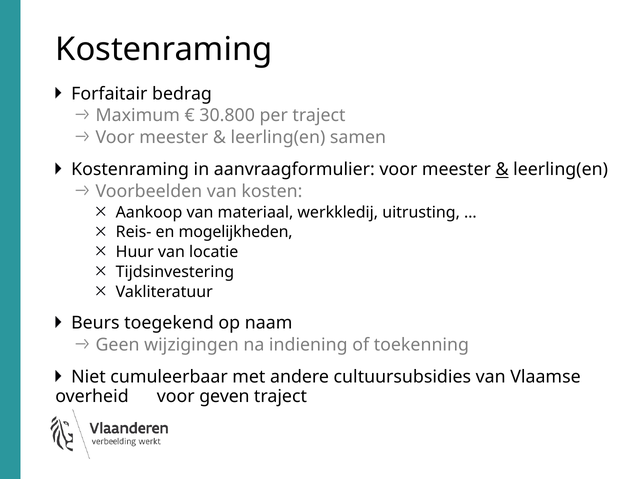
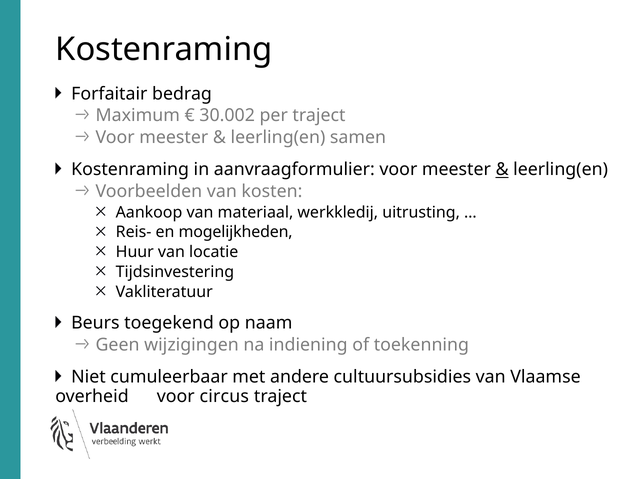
30.800: 30.800 -> 30.002
geven: geven -> circus
